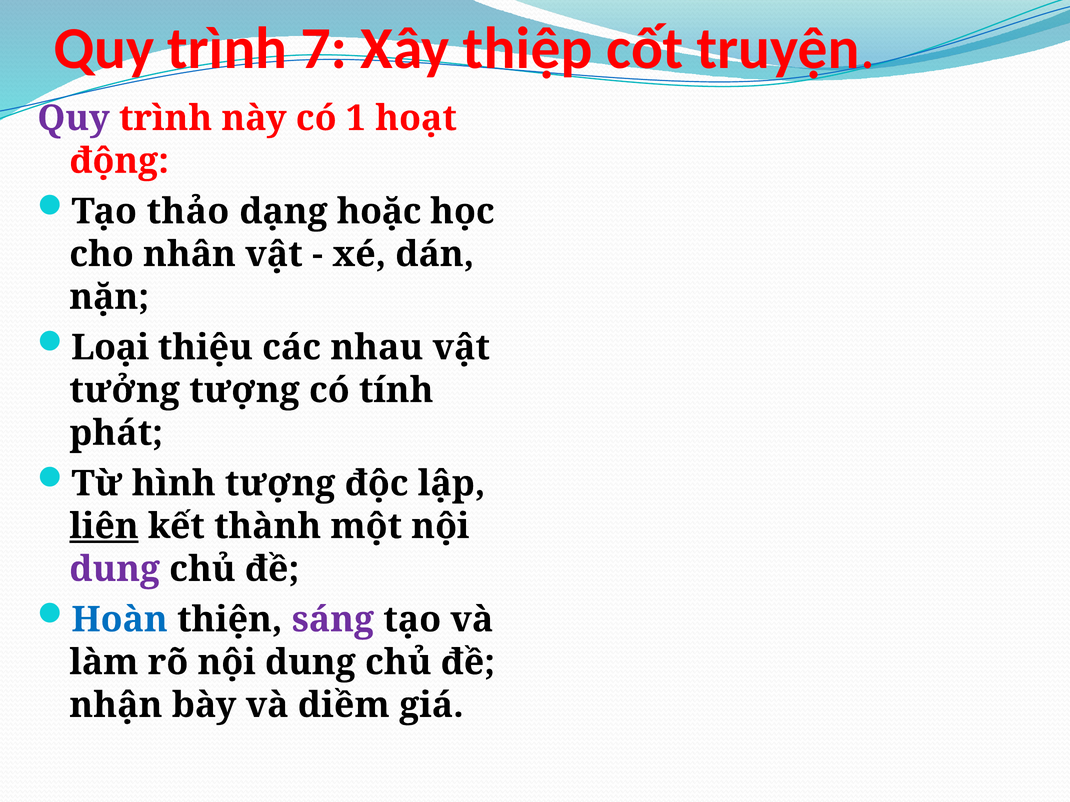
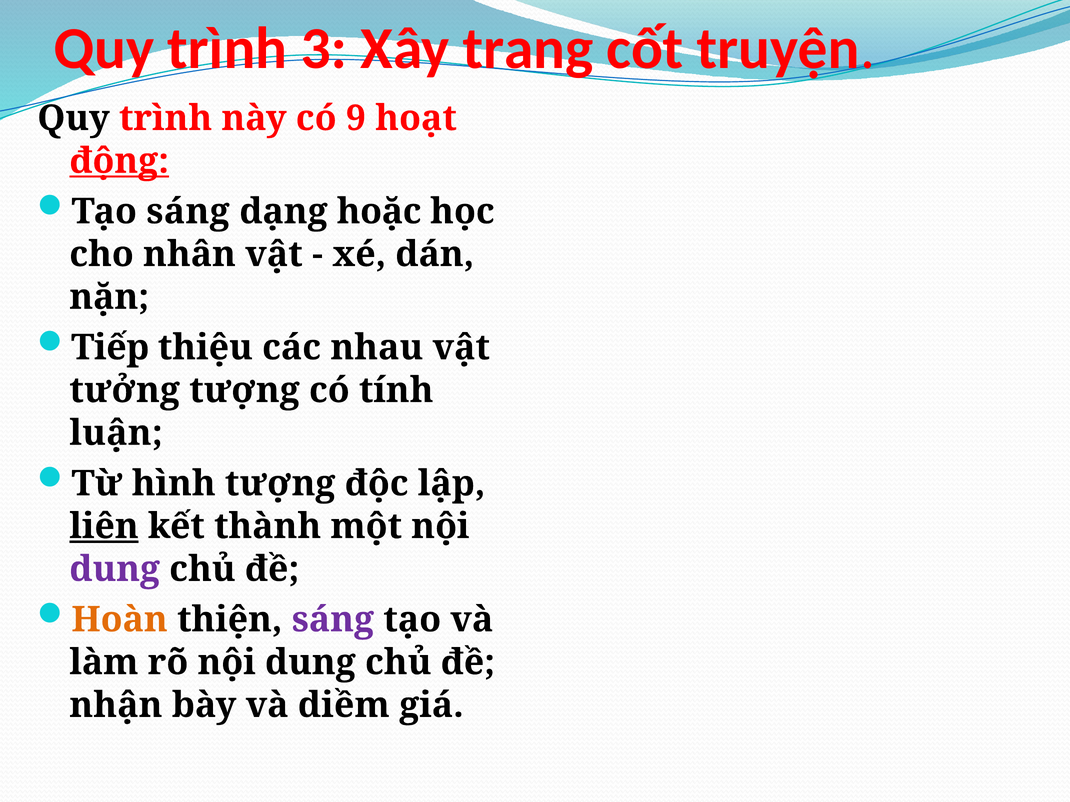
7: 7 -> 3
thiệp: thiệp -> trang
Quy at (74, 118) colour: purple -> black
1: 1 -> 9
động underline: none -> present
Tạo thảo: thảo -> sáng
Loại: Loại -> Tiếp
phát: phát -> luận
Hoàn colour: blue -> orange
